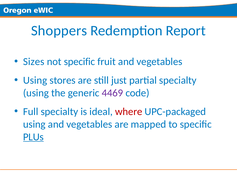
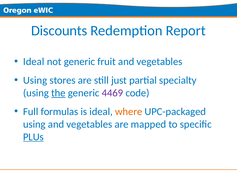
Shoppers: Shoppers -> Discounts
Sizes at (34, 62): Sizes -> Ideal
not specific: specific -> generic
the underline: none -> present
Full specialty: specialty -> formulas
where colour: red -> orange
